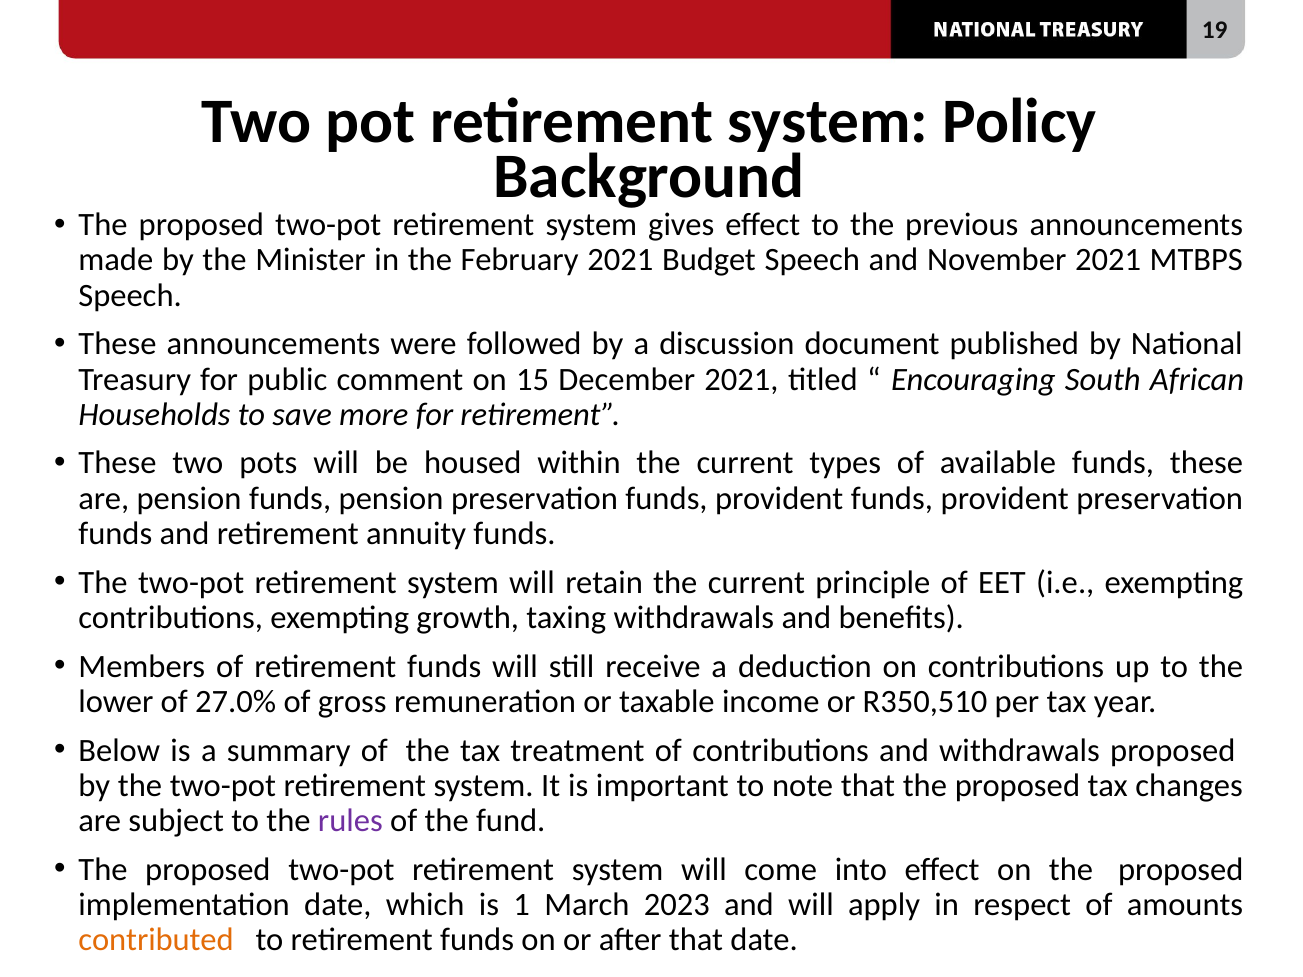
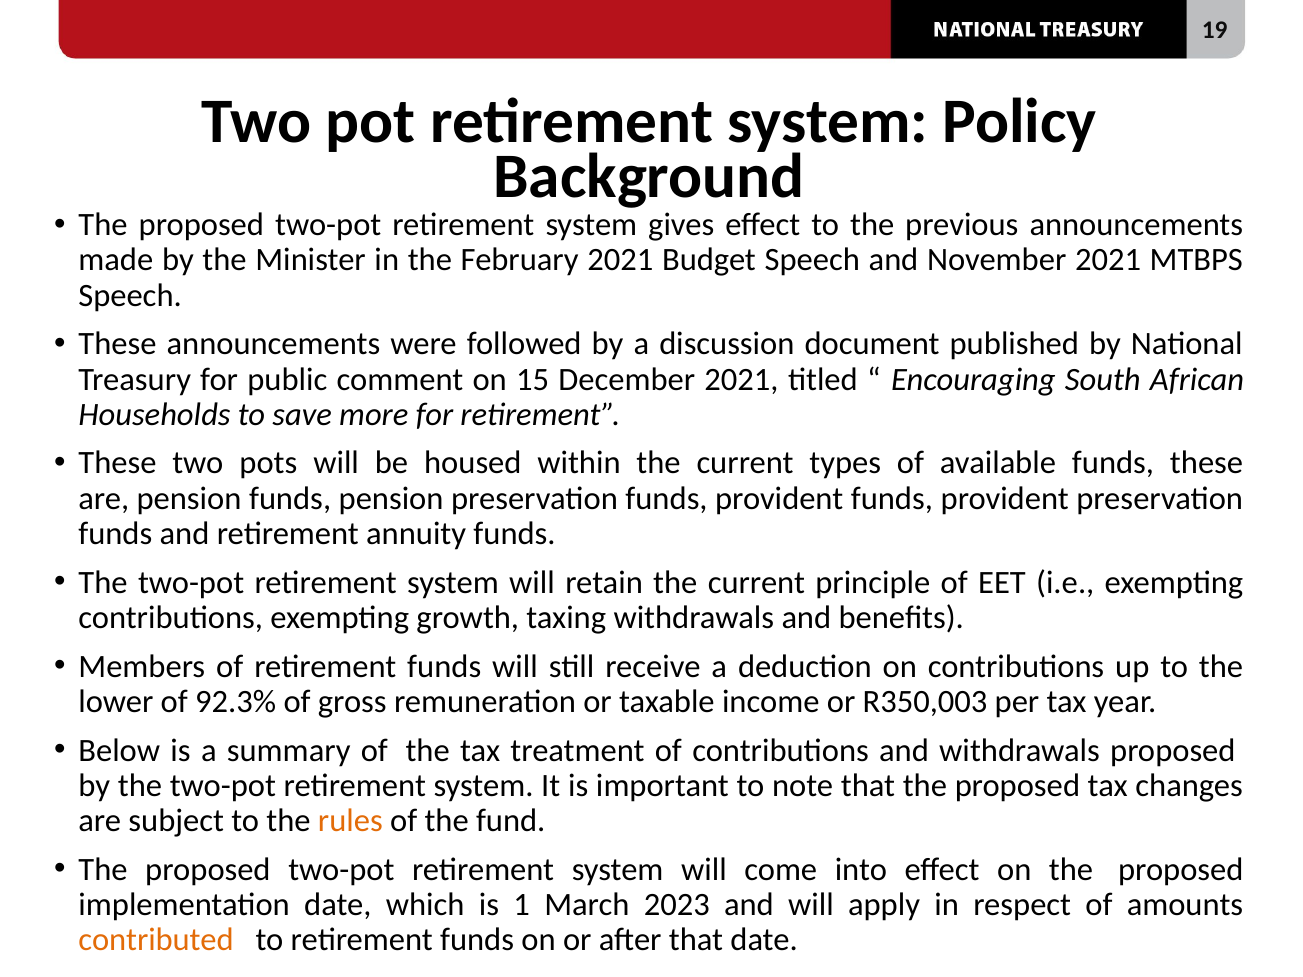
27.0%: 27.0% -> 92.3%
R350,510: R350,510 -> R350,003
rules colour: purple -> orange
